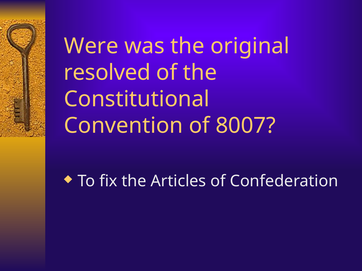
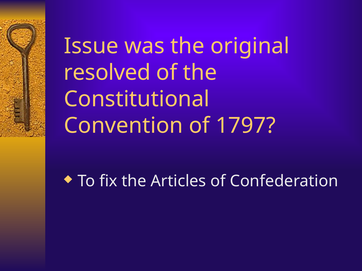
Were: Were -> Issue
8007: 8007 -> 1797
